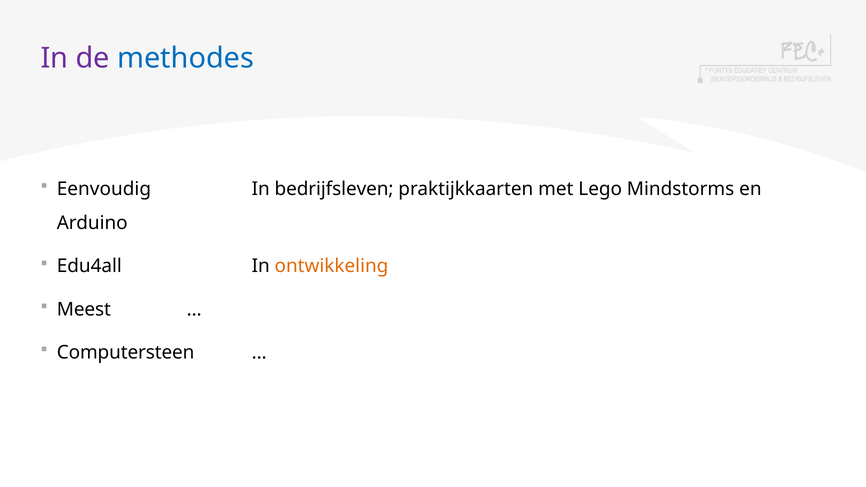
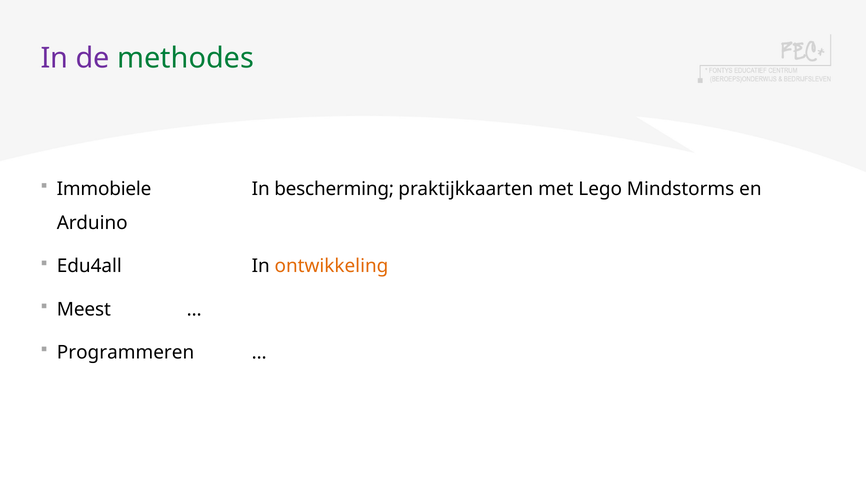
methodes colour: blue -> green
Eenvoudig: Eenvoudig -> Immobiele
bedrijfsleven: bedrijfsleven -> bescherming
Computersteen: Computersteen -> Programmeren
